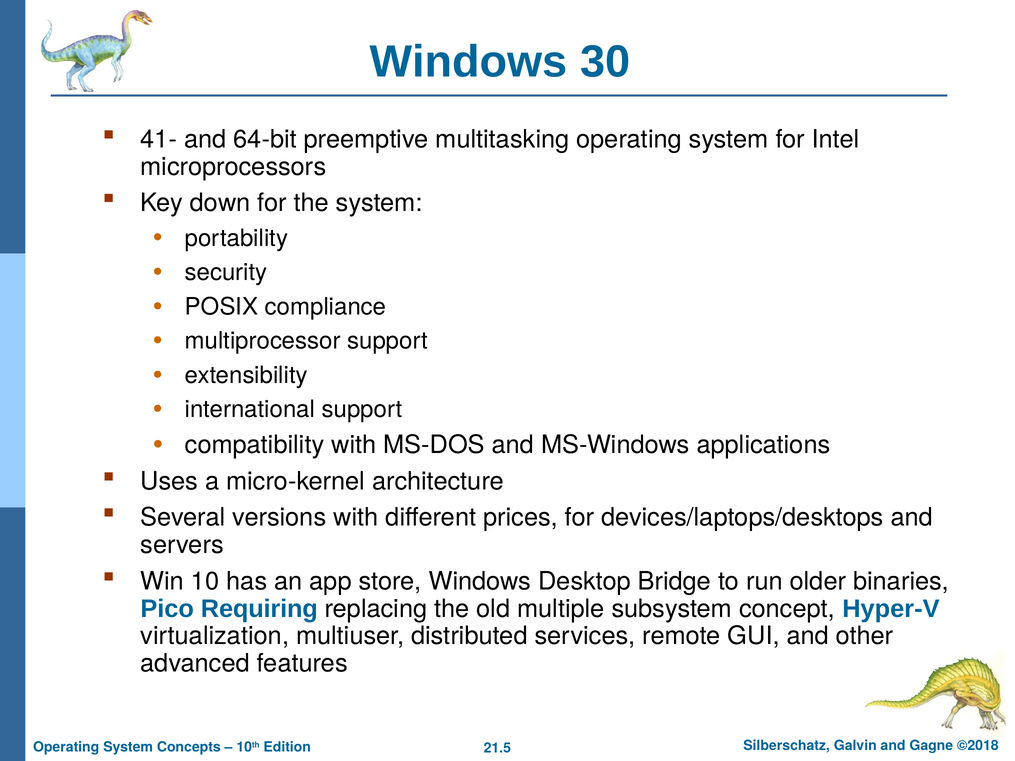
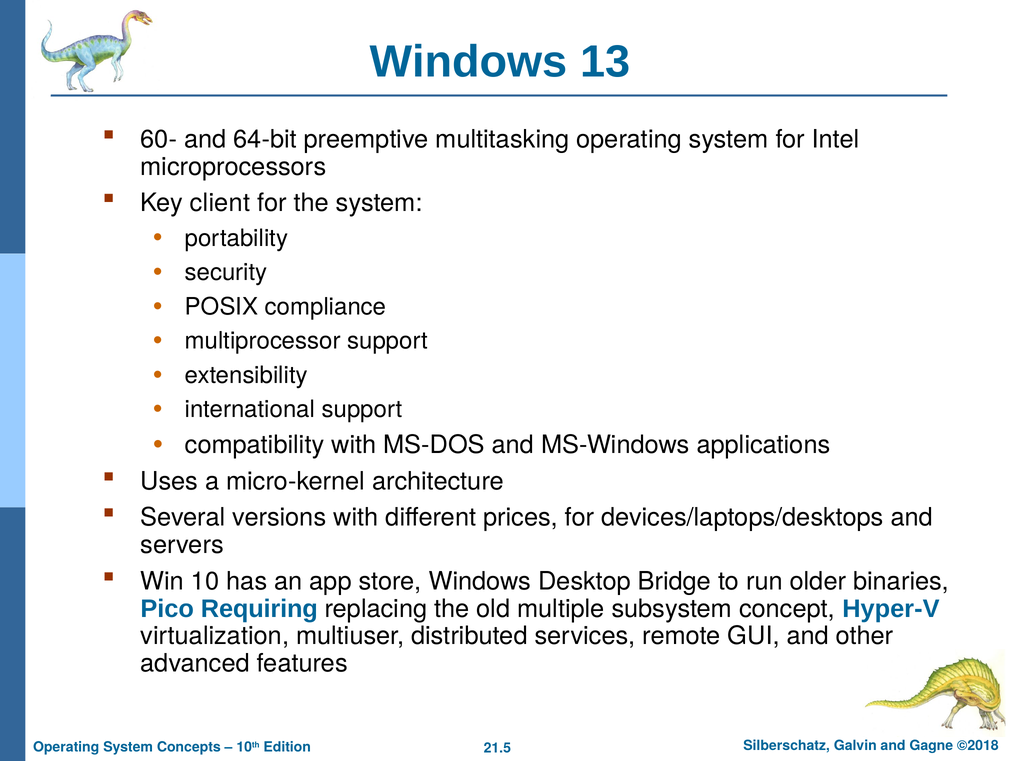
30: 30 -> 13
41-: 41- -> 60-
down: down -> client
